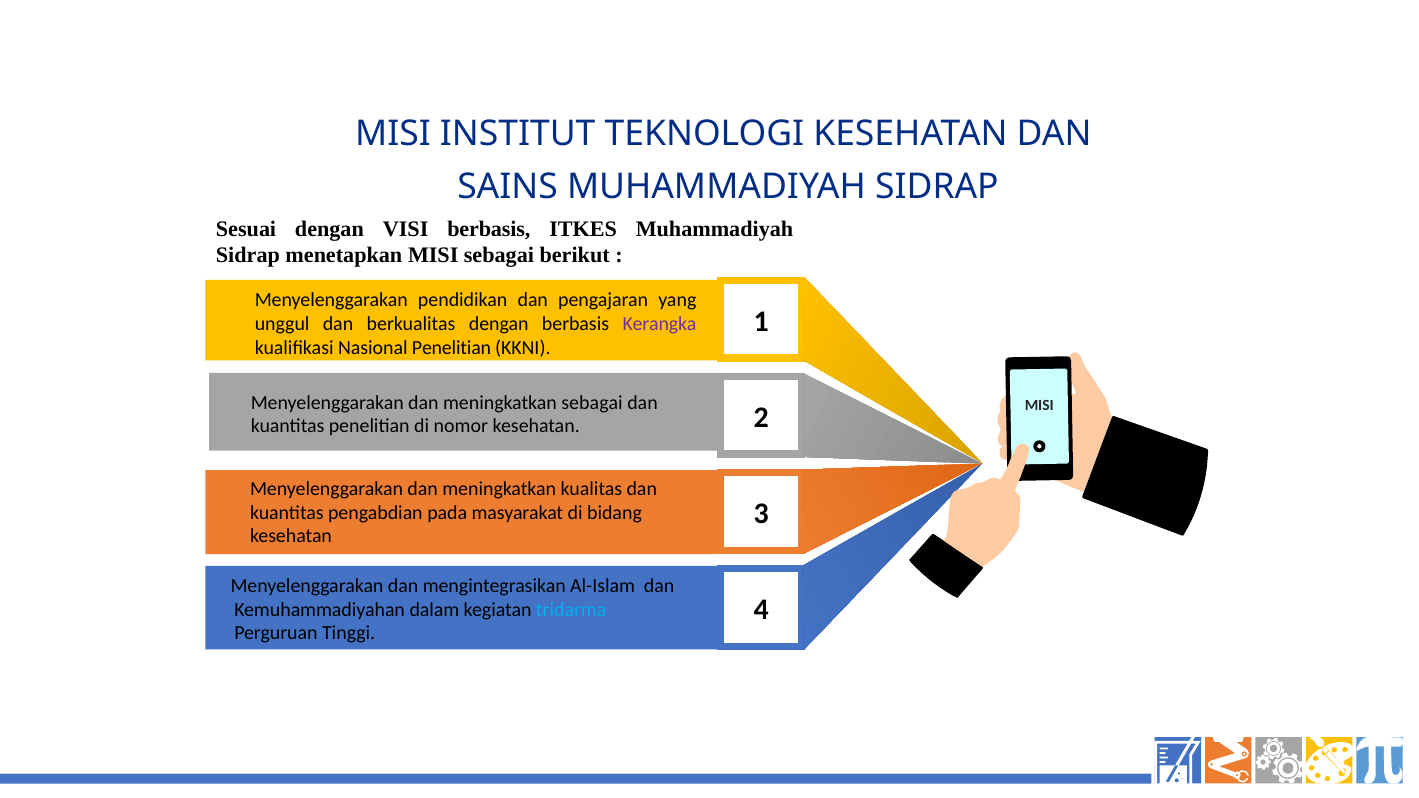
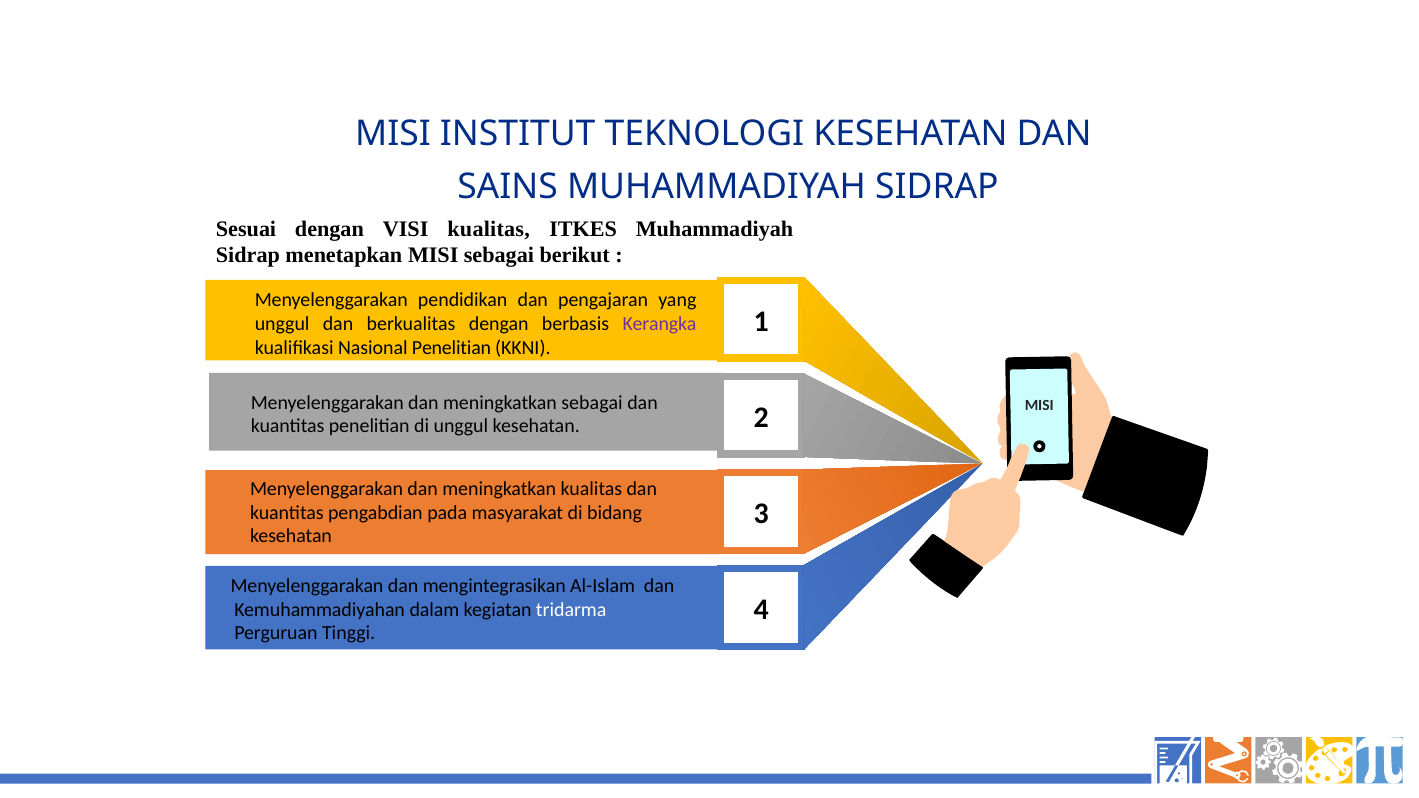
VISI berbasis: berbasis -> kualitas
di nomor: nomor -> unggul
tridarma colour: light blue -> white
